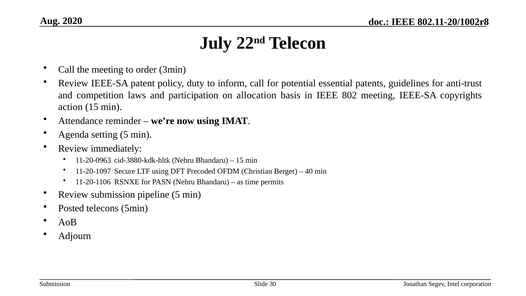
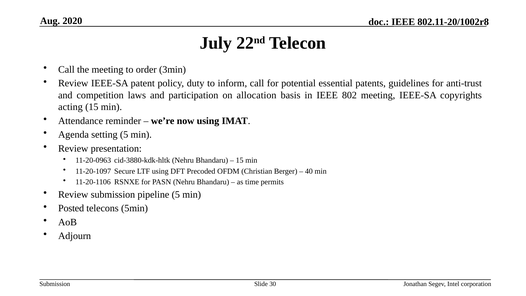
action: action -> acting
immediately: immediately -> presentation
